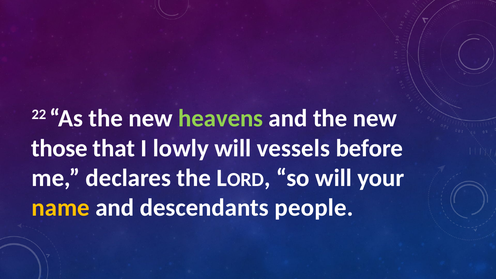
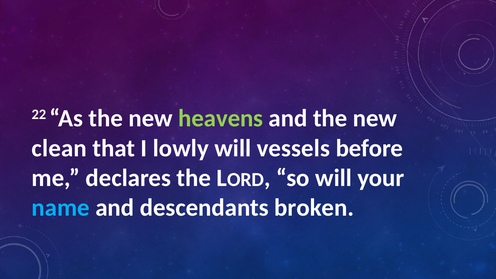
those: those -> clean
name colour: yellow -> light blue
people: people -> broken
